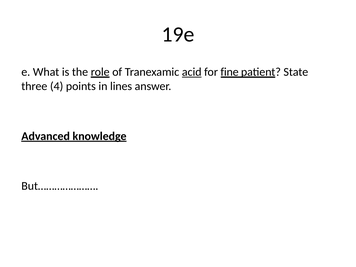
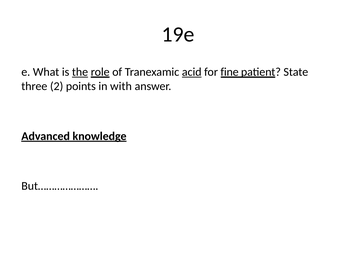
the underline: none -> present
4: 4 -> 2
lines: lines -> with
